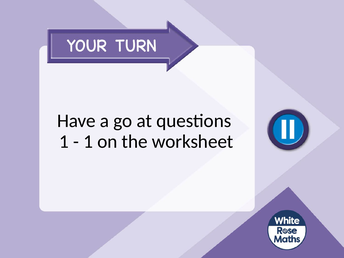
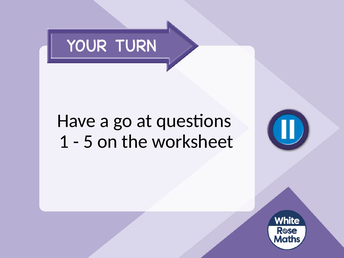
1 at (88, 142): 1 -> 5
